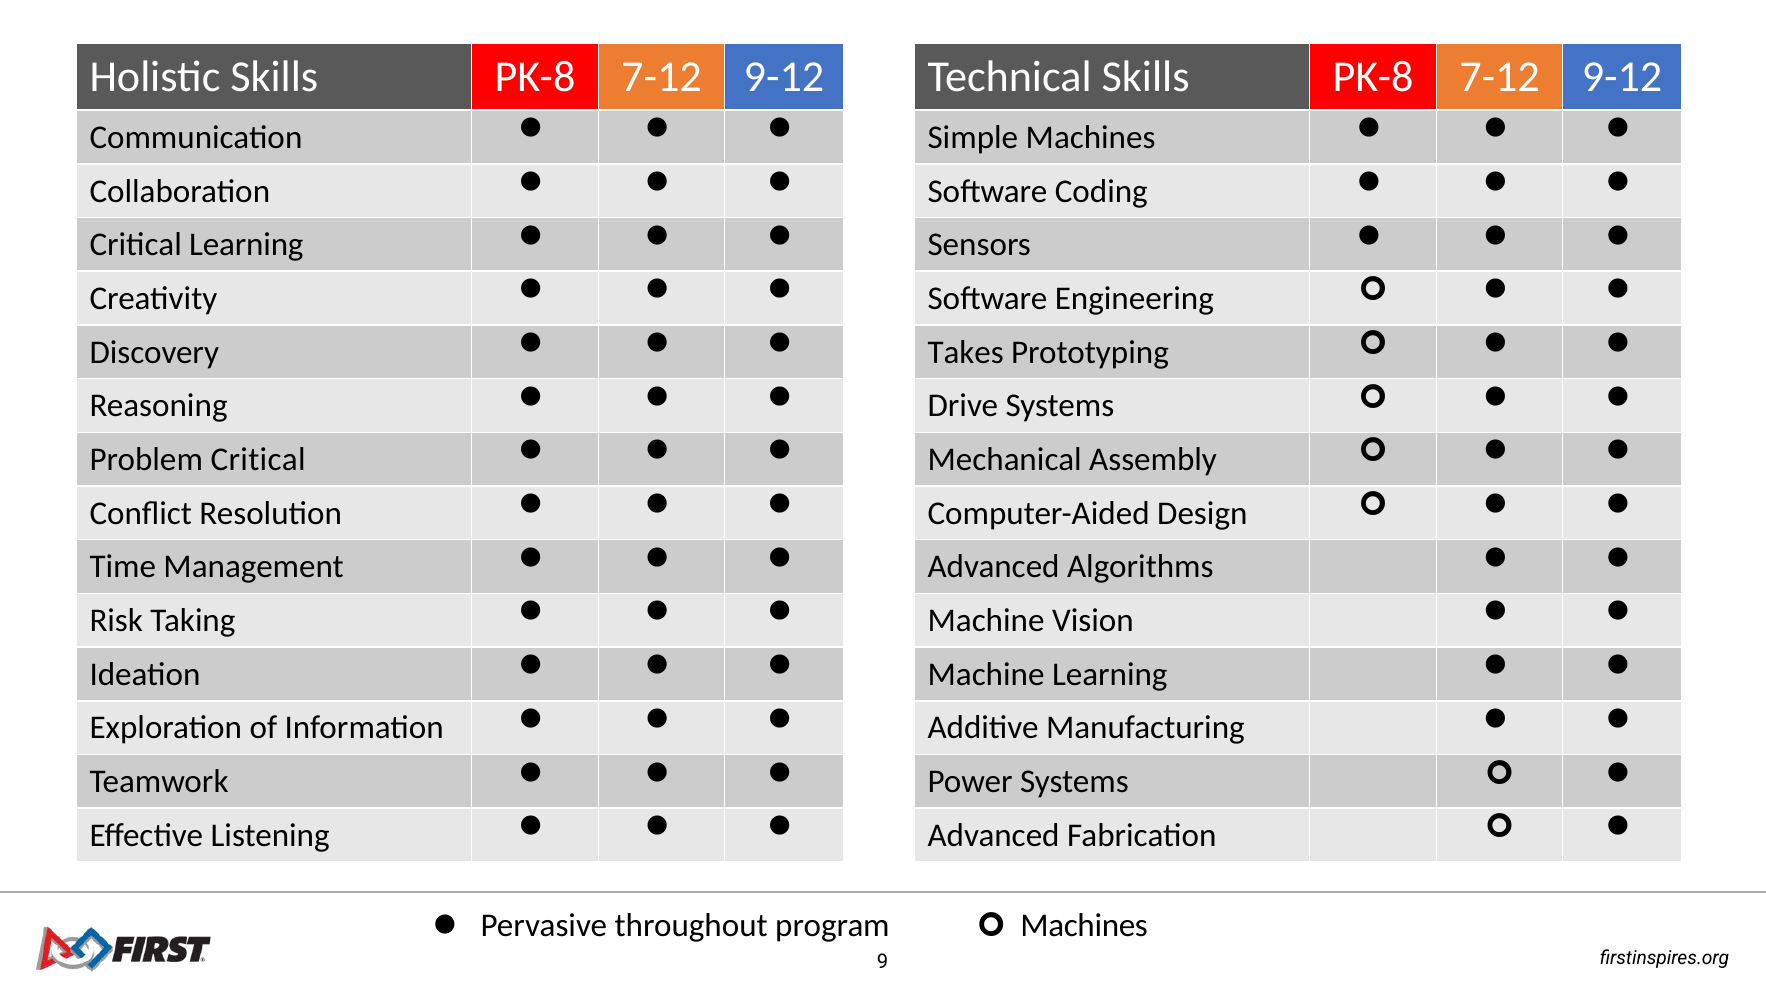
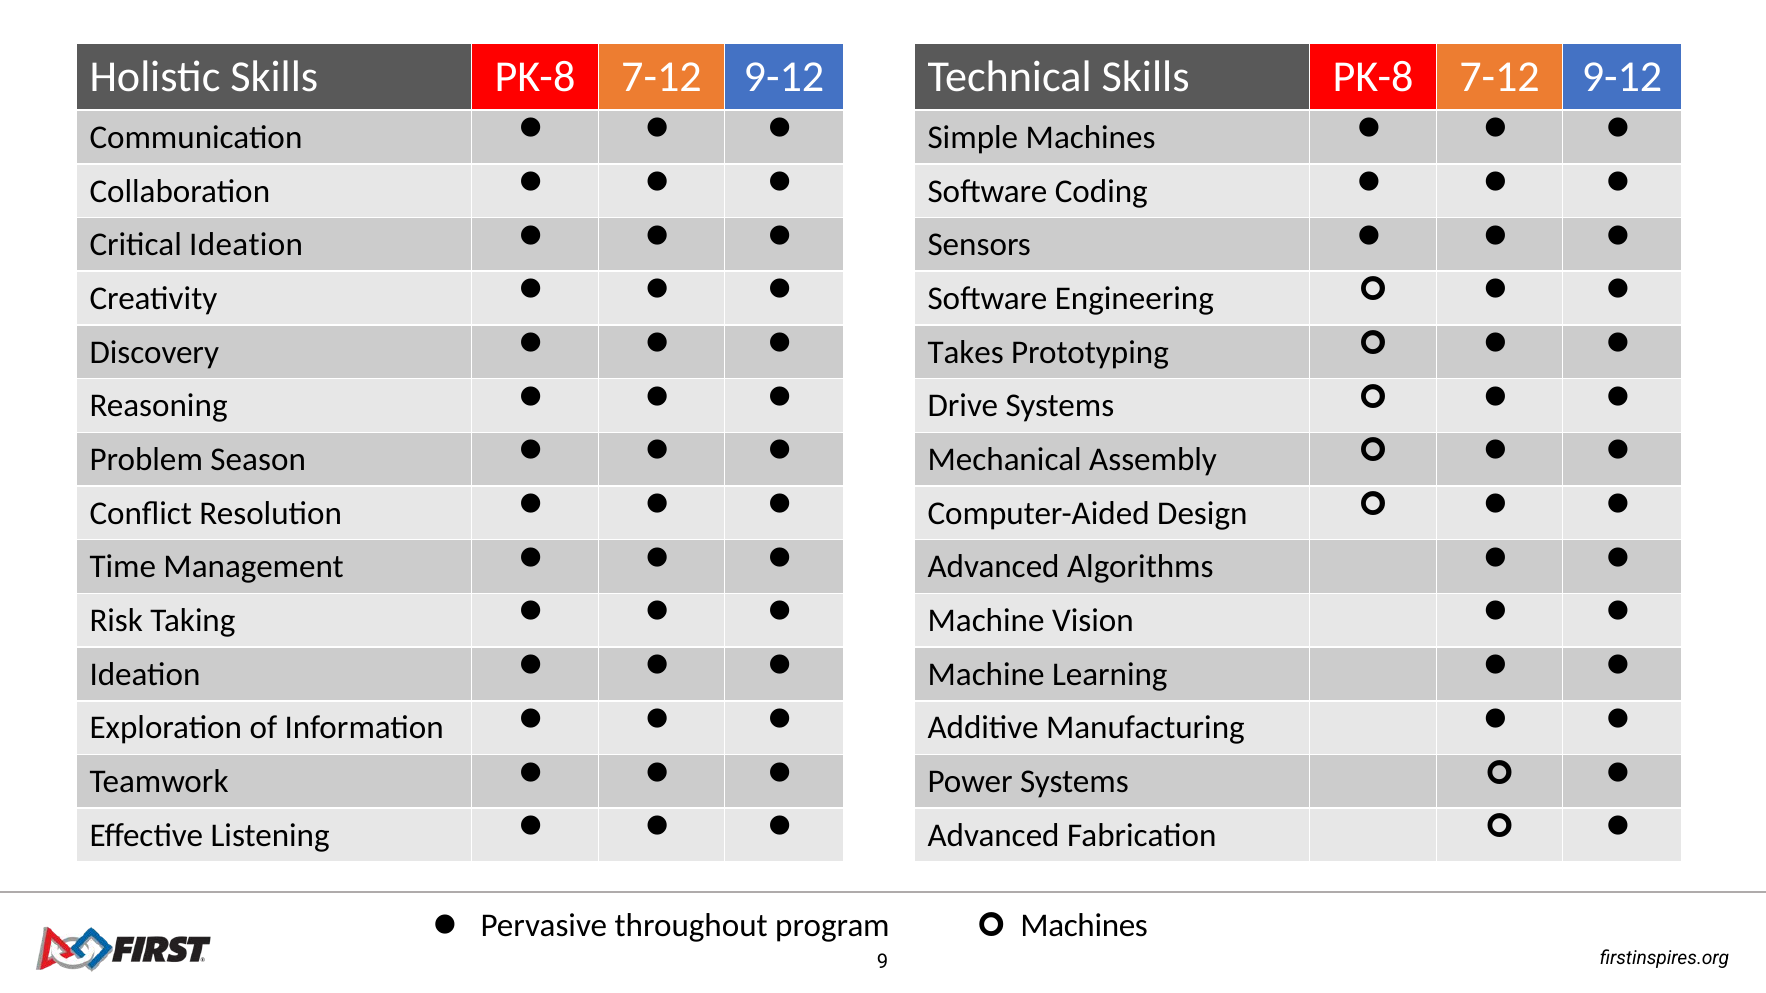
Critical Learning: Learning -> Ideation
Problem Critical: Critical -> Season
